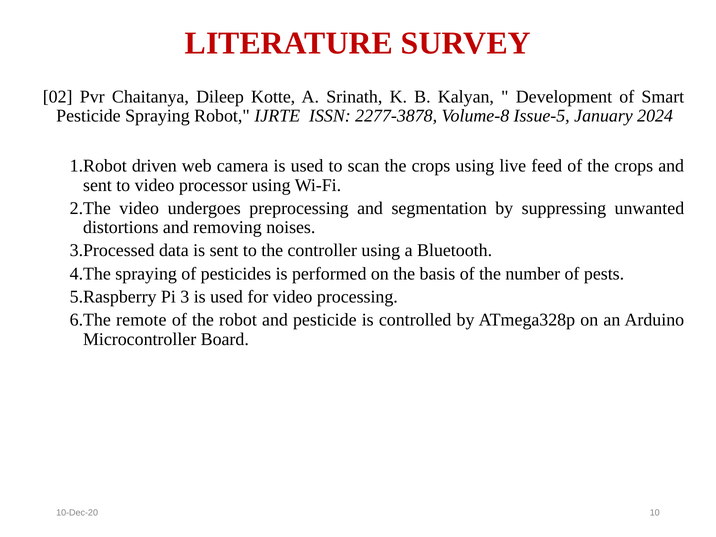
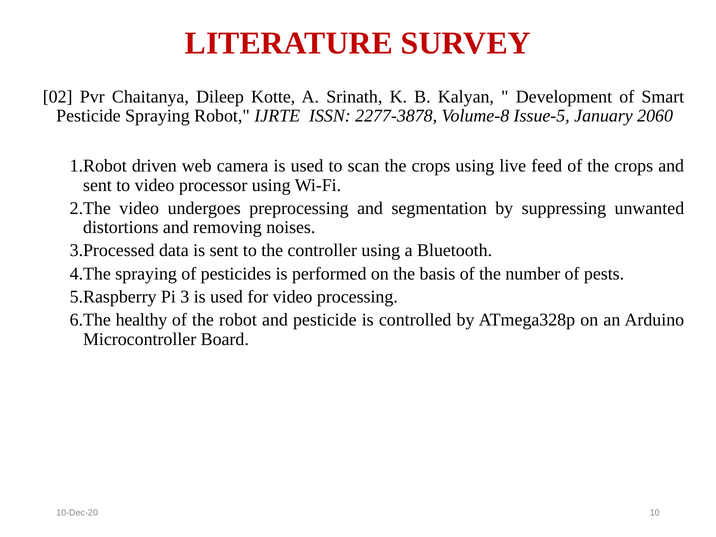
2024: 2024 -> 2060
remote: remote -> healthy
